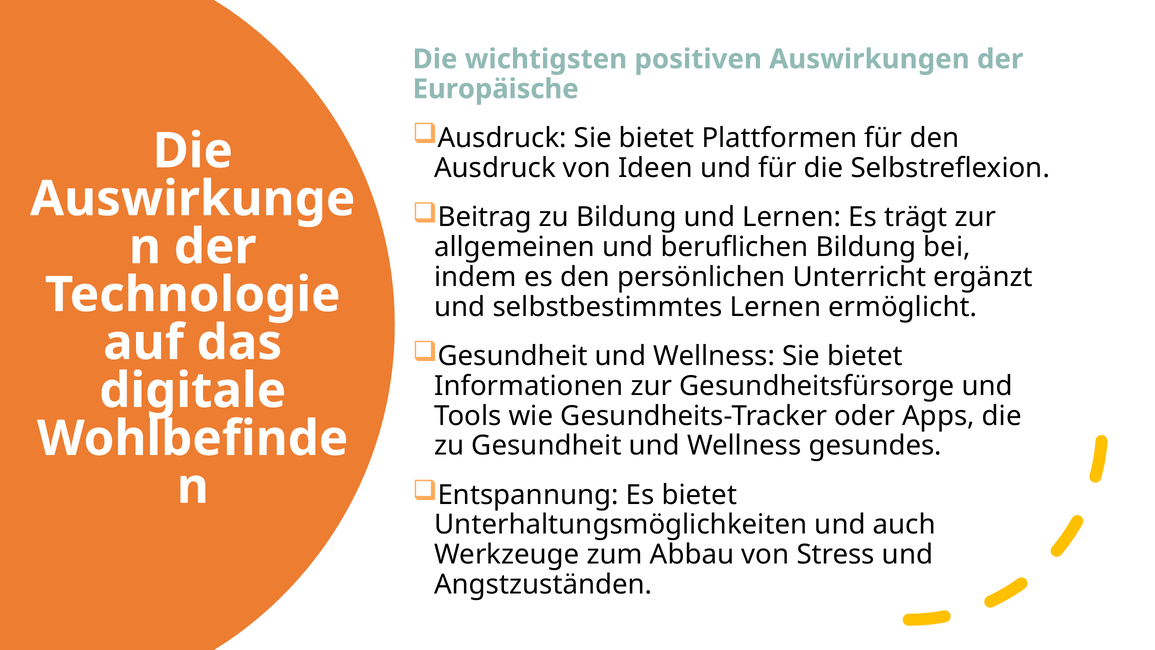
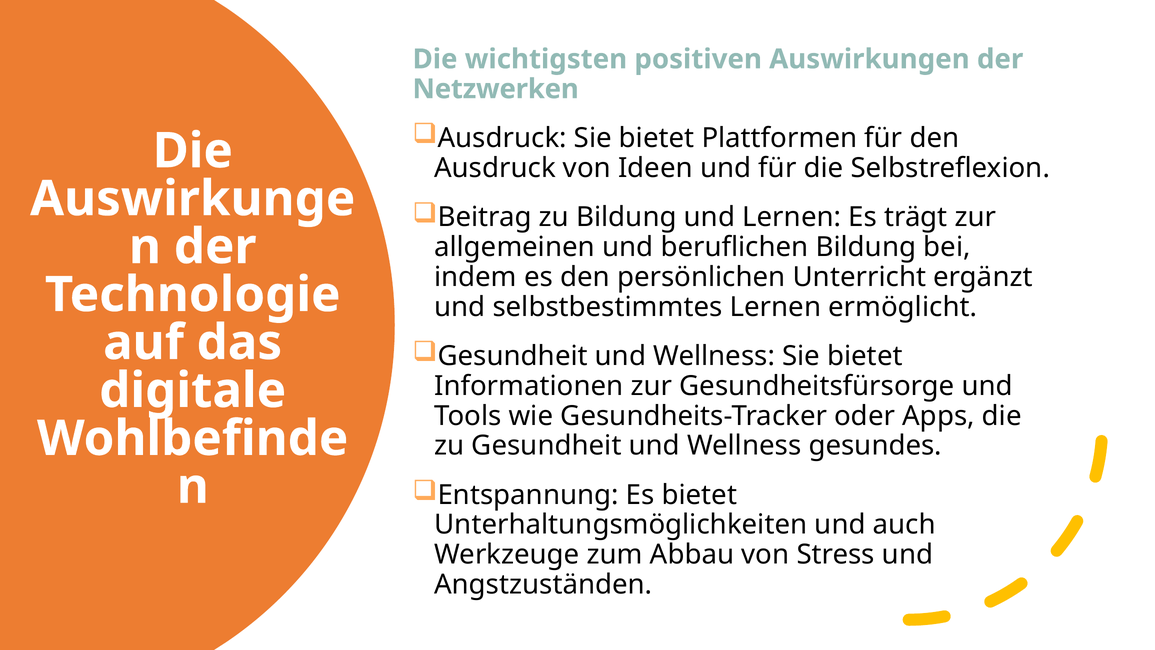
Europäische: Europäische -> Netzwerken
